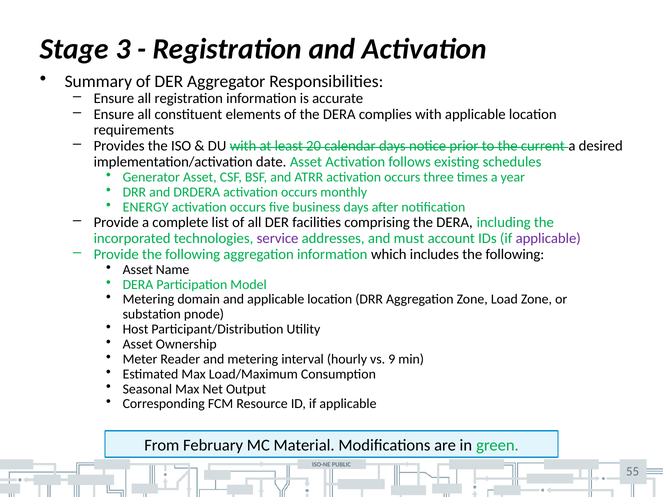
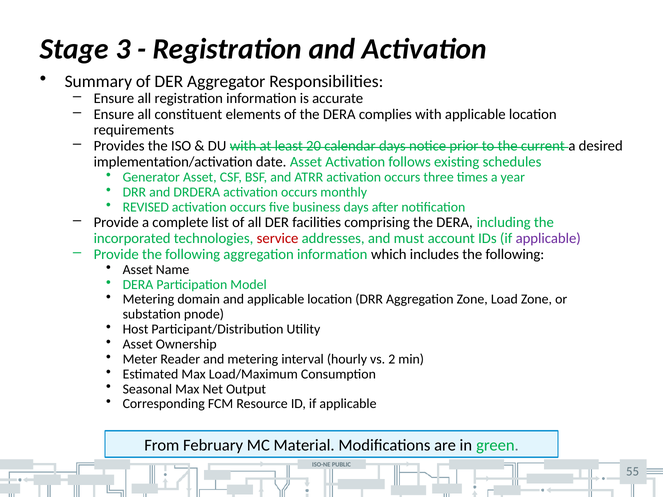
ENERGY: ENERGY -> REVISED
service colour: purple -> red
9: 9 -> 2
